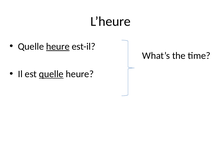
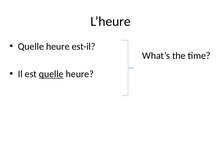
heure at (58, 46) underline: present -> none
